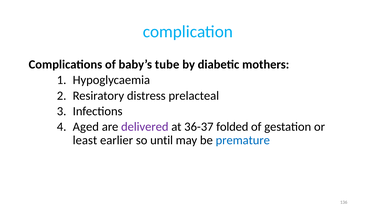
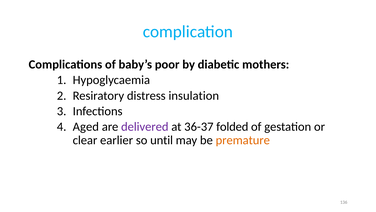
tube: tube -> poor
prelacteal: prelacteal -> insulation
least: least -> clear
premature colour: blue -> orange
